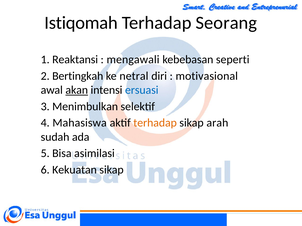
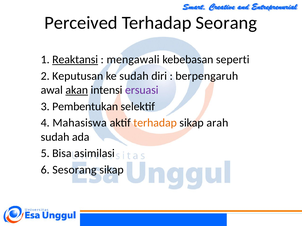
Istiqomah: Istiqomah -> Perceived
Reaktansi underline: none -> present
Bertingkah: Bertingkah -> Keputusan
ke netral: netral -> sudah
motivasional: motivasional -> berpengaruh
ersuasi colour: blue -> purple
Menimbulkan: Menimbulkan -> Pembentukan
Kekuatan: Kekuatan -> Sesorang
